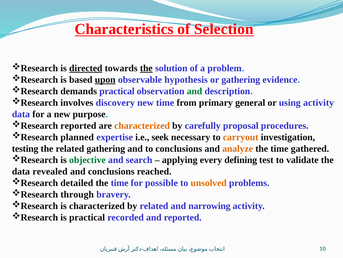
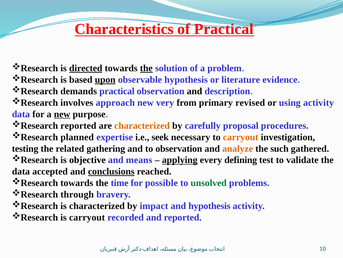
of Selection: Selection -> Practical
or gathering: gathering -> literature
and at (195, 91) colour: green -> black
discovery: discovery -> approach
new time: time -> very
general: general -> revised
new at (62, 114) underline: none -> present
to conclusions: conclusions -> observation
time at (279, 148): time -> such
objective colour: green -> black
search: search -> means
applying underline: none -> present
revealed: revealed -> accepted
conclusions at (111, 171) underline: none -> present
detailed at (77, 182): detailed -> towards
unsolved colour: orange -> green
by related: related -> impact
and narrowing: narrowing -> hypothesis
is practical: practical -> carryout
